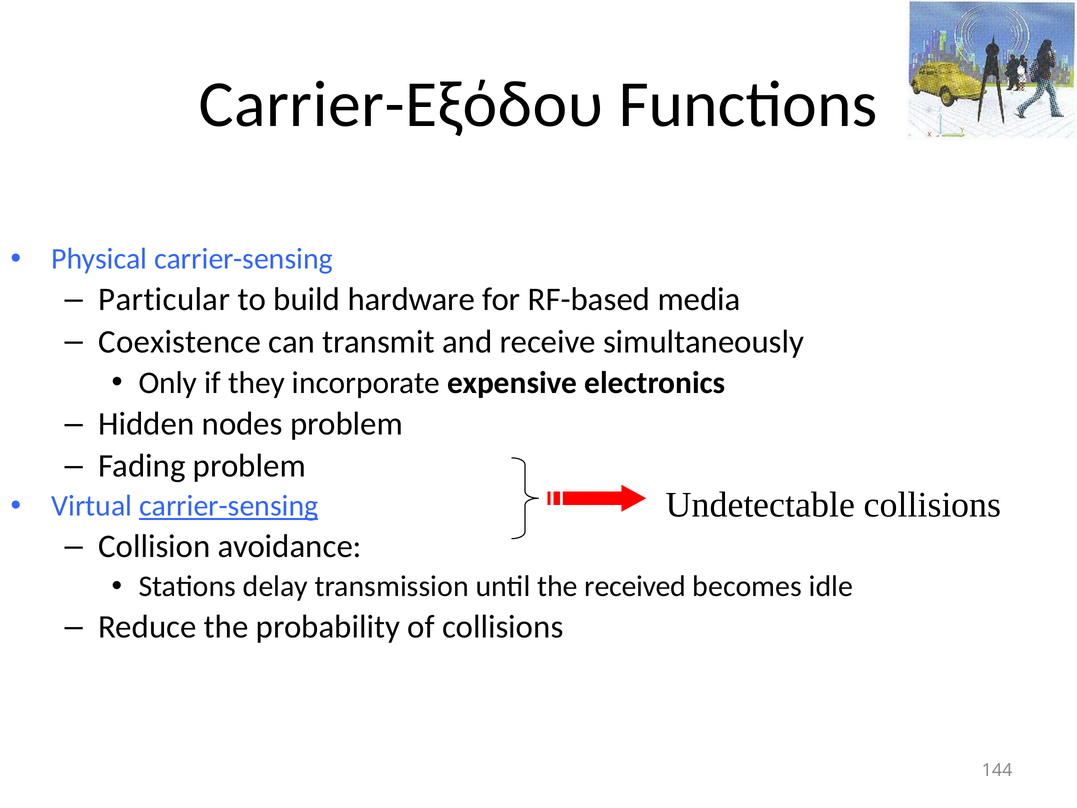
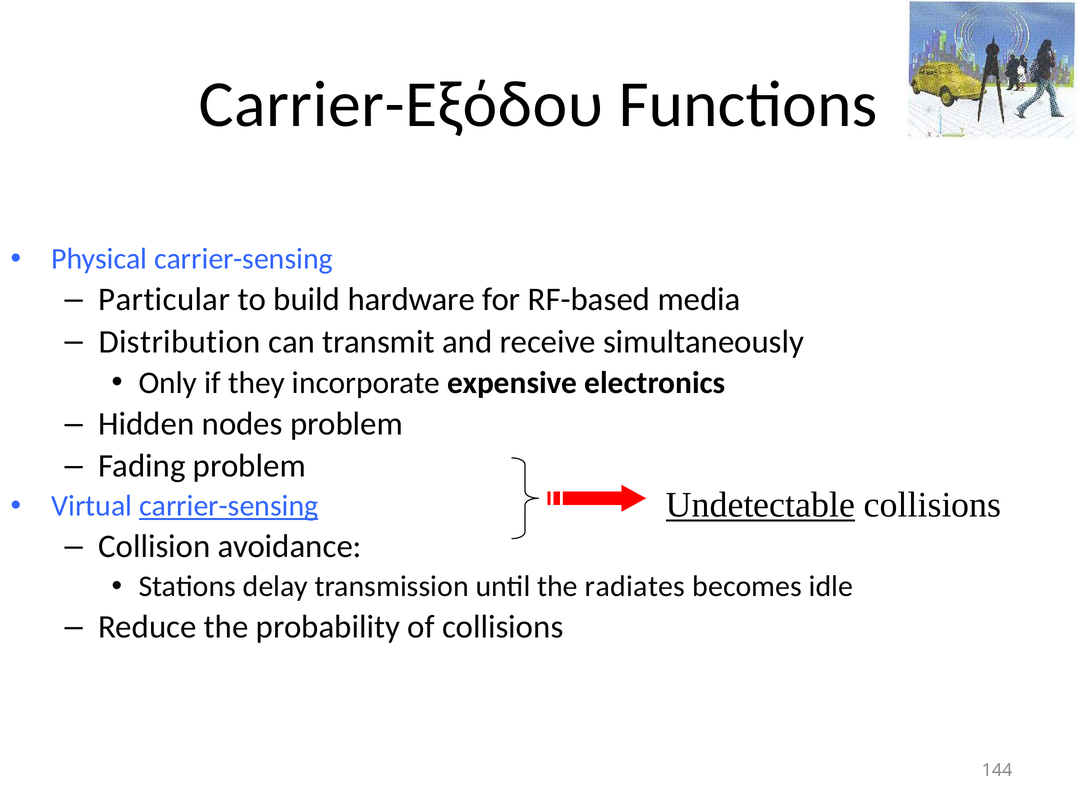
Coexistence: Coexistence -> Distribution
Undetectable underline: none -> present
received: received -> radiates
